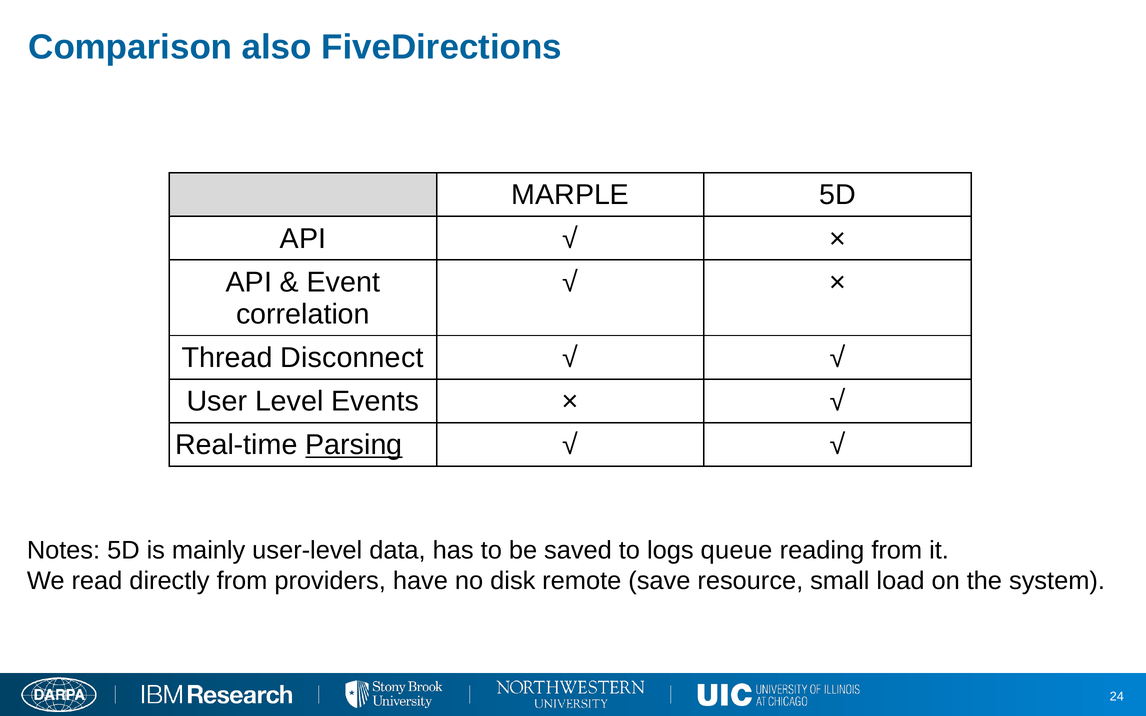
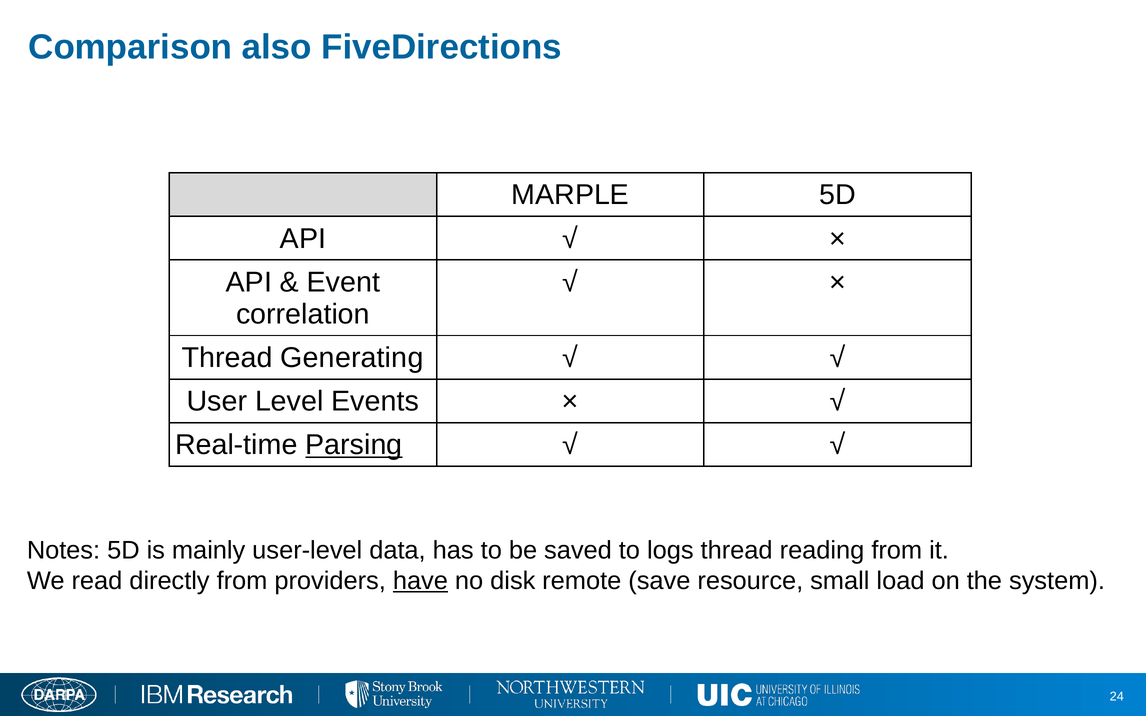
Disconnect: Disconnect -> Generating
logs queue: queue -> thread
have underline: none -> present
